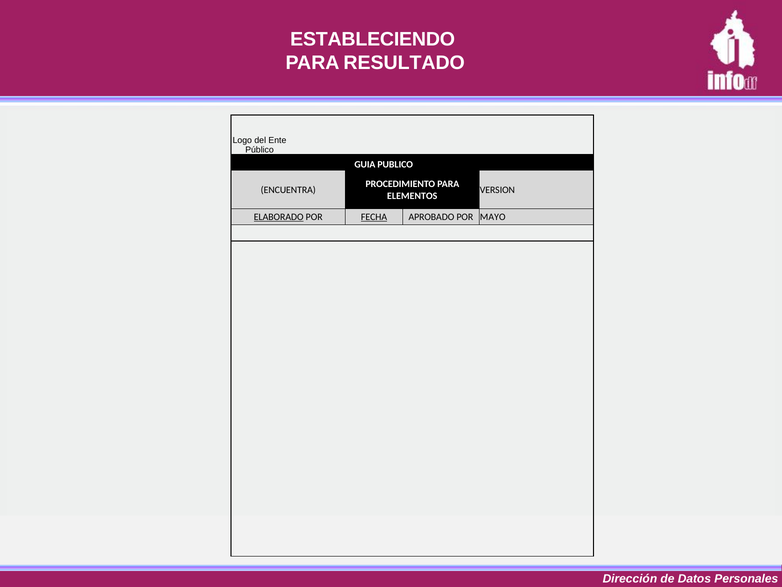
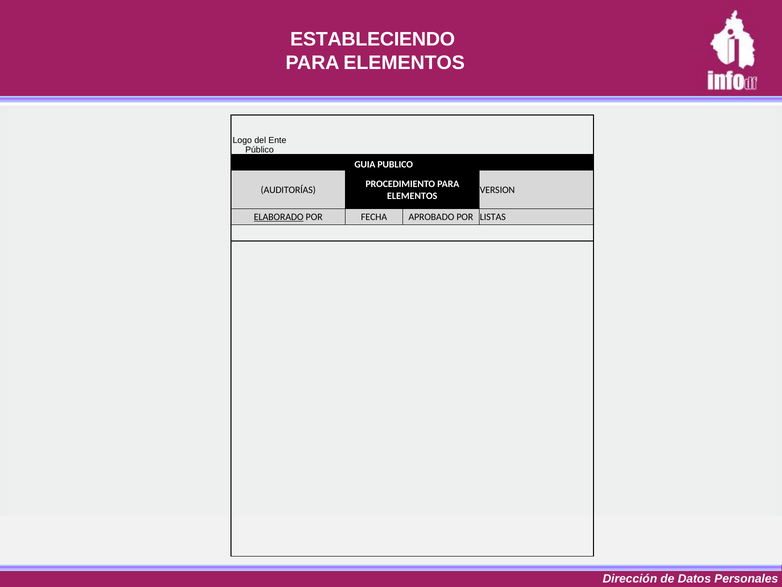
RESULTADO at (404, 63): RESULTADO -> ELEMENTOS
ENCUENTRA: ENCUENTRA -> AUDITORÍAS
FECHA underline: present -> none
MAYO: MAYO -> LISTAS
